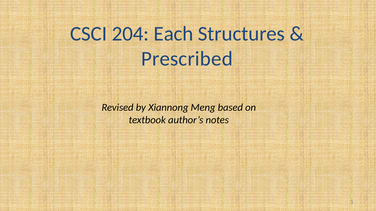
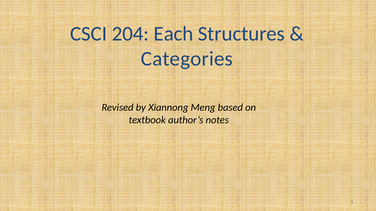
Prescribed: Prescribed -> Categories
